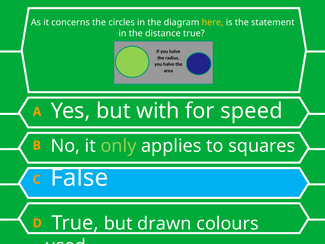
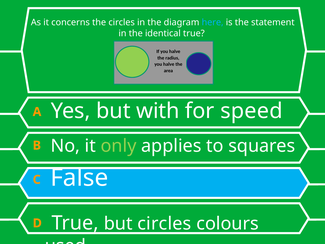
here colour: yellow -> light blue
distance: distance -> identical
but drawn: drawn -> circles
